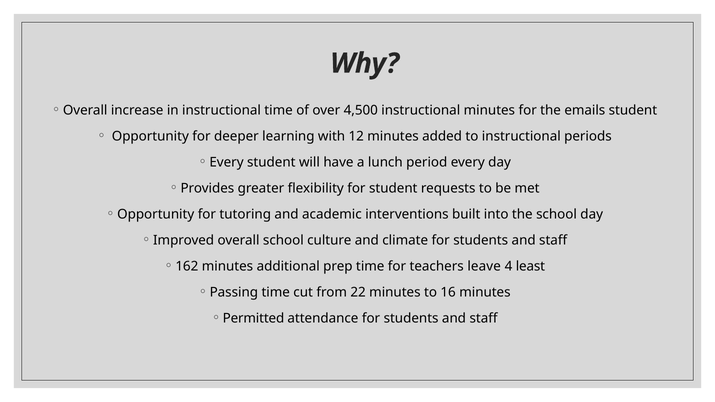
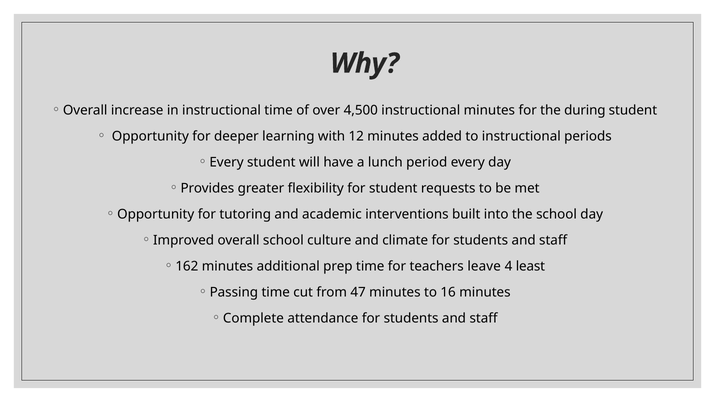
emails: emails -> during
22: 22 -> 47
Permitted: Permitted -> Complete
